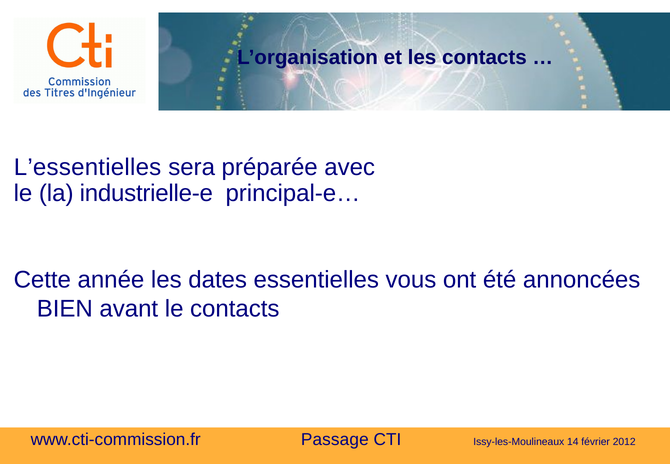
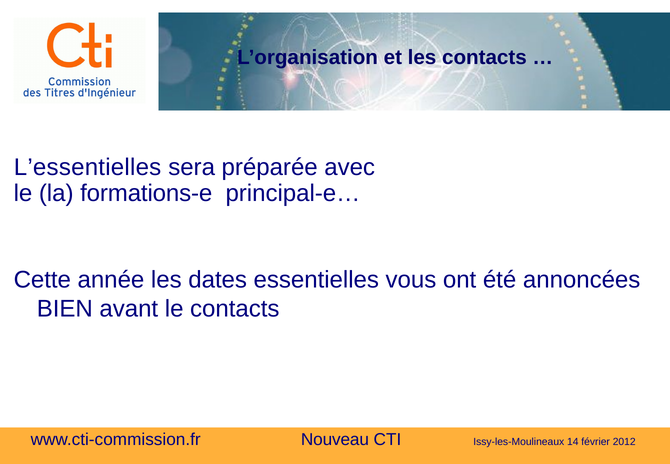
industrielle-e: industrielle-e -> formations-e
Passage: Passage -> Nouveau
